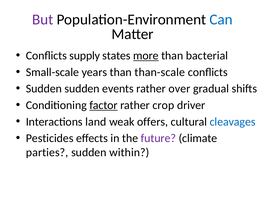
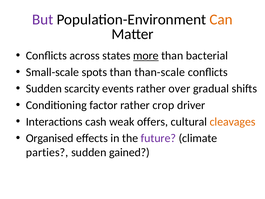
Can colour: blue -> orange
supply: supply -> across
years: years -> spots
Sudden sudden: sudden -> scarcity
factor underline: present -> none
land: land -> cash
cleavages colour: blue -> orange
Pesticides: Pesticides -> Organised
within: within -> gained
